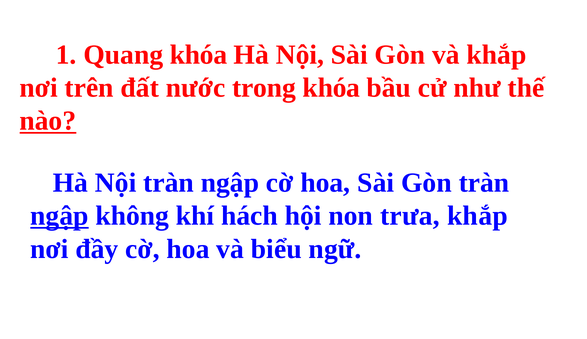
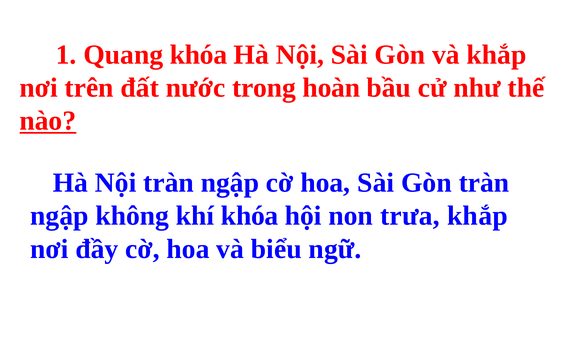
trong khóa: khóa -> hoàn
ngập at (59, 216) underline: present -> none
khí hách: hách -> khóa
